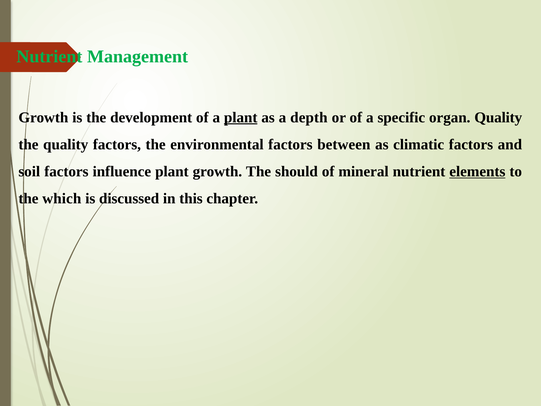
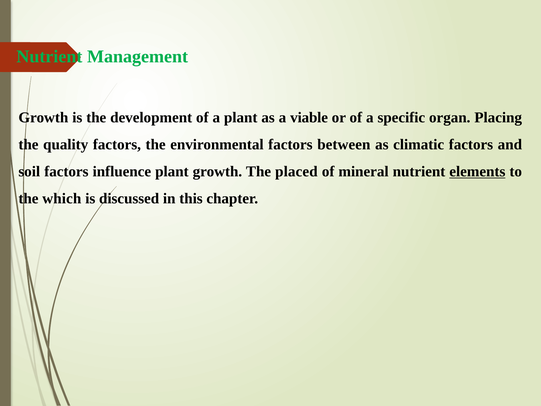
plant at (241, 117) underline: present -> none
depth: depth -> viable
organ Quality: Quality -> Placing
should: should -> placed
